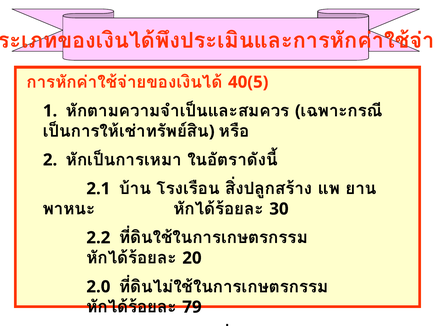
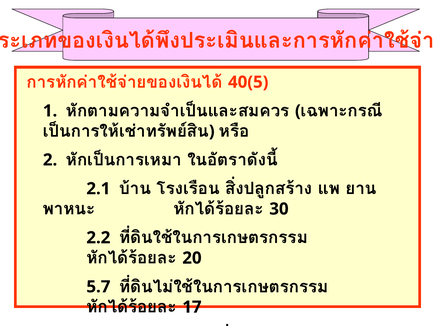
2.0: 2.0 -> 5.7
79: 79 -> 17
